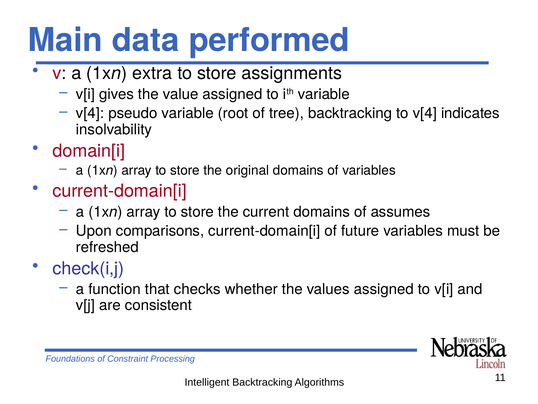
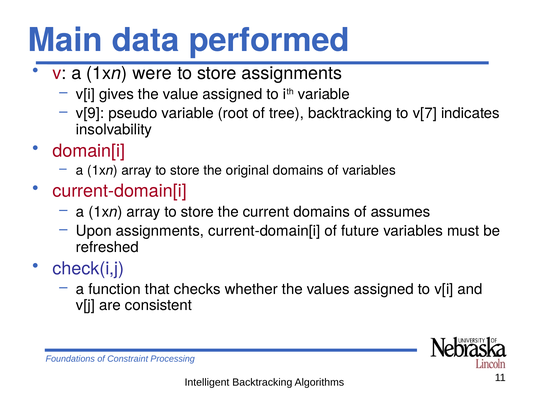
extra: extra -> were
v[4 at (90, 113): v[4 -> v[9
to v[4: v[4 -> v[7
Upon comparisons: comparisons -> assignments
